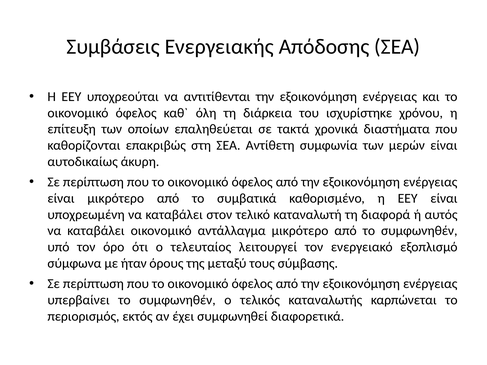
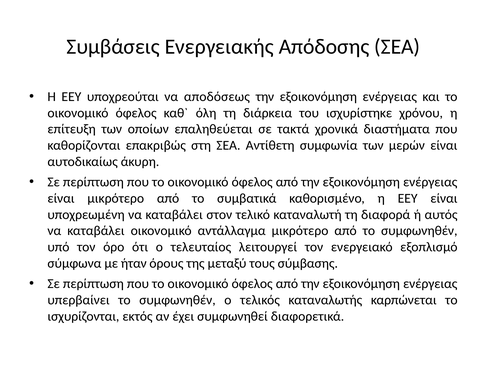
αντιτίθενται: αντιτίθενται -> αποδόσεως
περιορισμός: περιορισμός -> ισχυρίζονται
